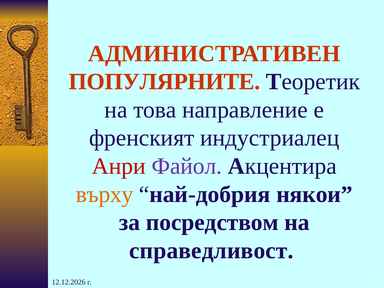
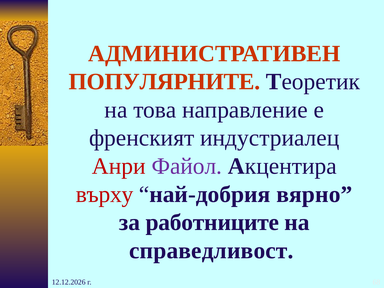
върху colour: orange -> red
някои: някои -> вярно
посредством: посредством -> работниците
